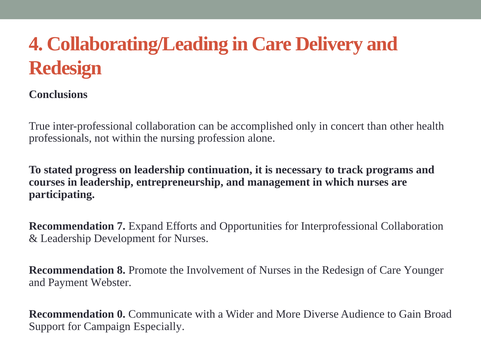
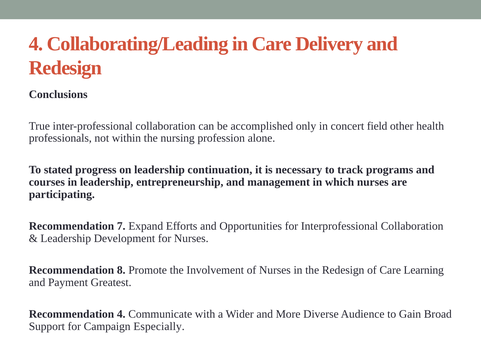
than: than -> field
Younger: Younger -> Learning
Webster: Webster -> Greatest
Recommendation 0: 0 -> 4
